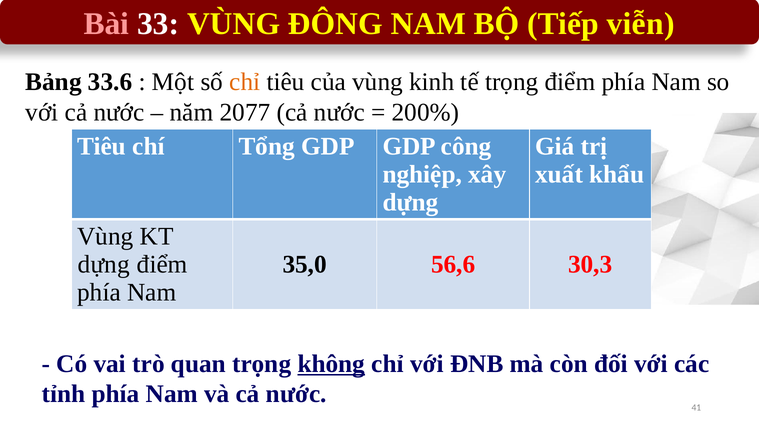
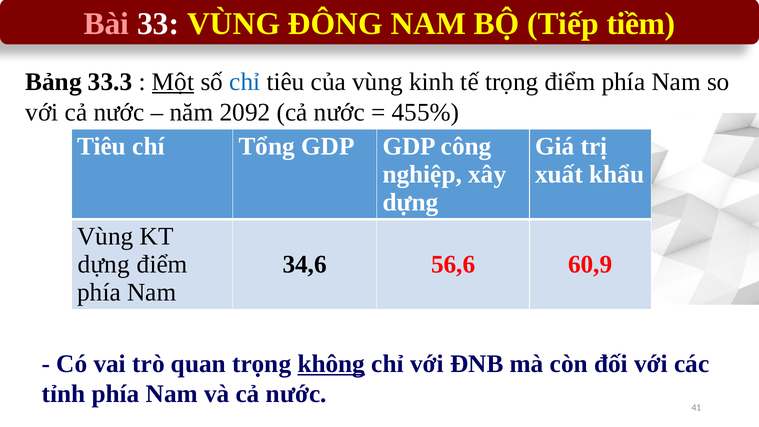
viễn: viễn -> tiềm
33.6: 33.6 -> 33.3
Một underline: none -> present
chỉ at (245, 82) colour: orange -> blue
2077: 2077 -> 2092
200%: 200% -> 455%
35,0: 35,0 -> 34,6
30,3: 30,3 -> 60,9
